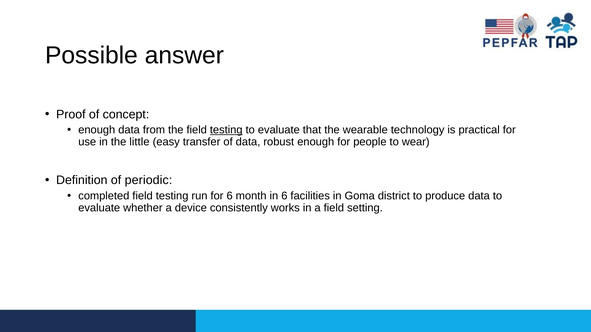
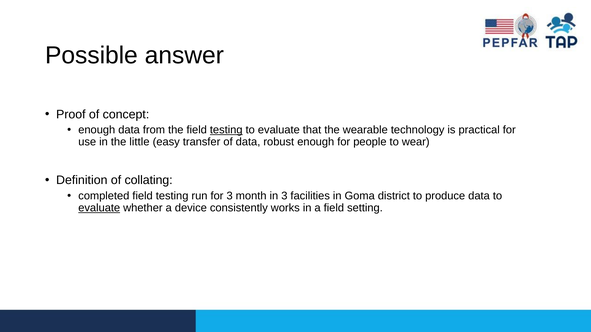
periodic: periodic -> collating
for 6: 6 -> 3
in 6: 6 -> 3
evaluate at (99, 208) underline: none -> present
